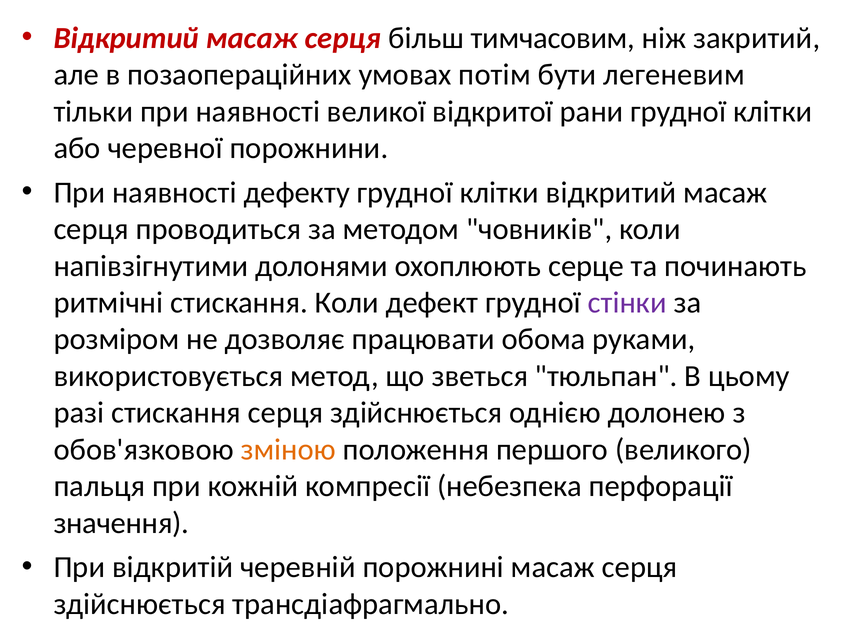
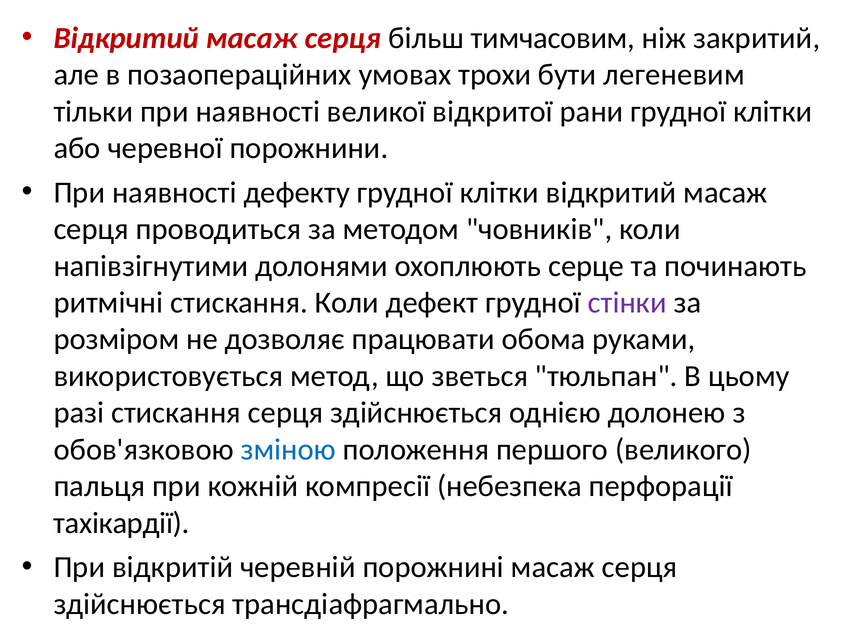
потім: потім -> трохи
зміною colour: orange -> blue
значення: значення -> тахікардії
